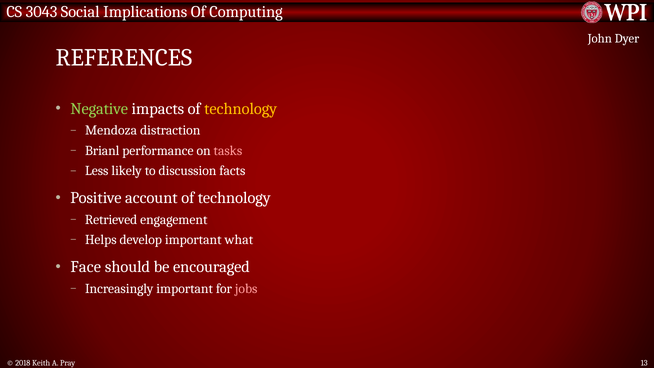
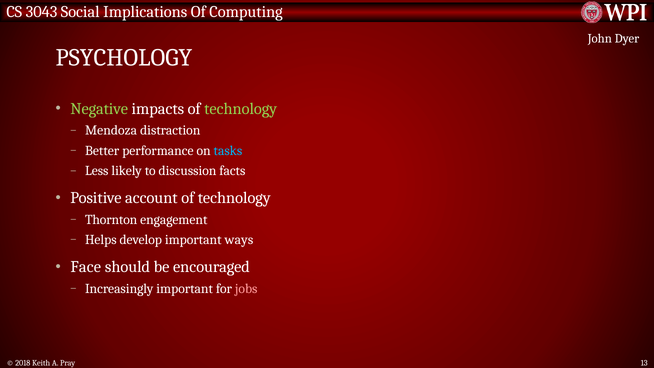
REFERENCES: REFERENCES -> PSYCHOLOGY
technology at (241, 109) colour: yellow -> light green
Brianl: Brianl -> Better
tasks colour: pink -> light blue
Retrieved: Retrieved -> Thornton
what: what -> ways
